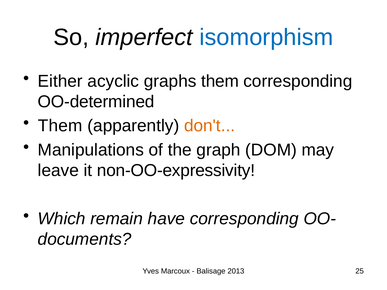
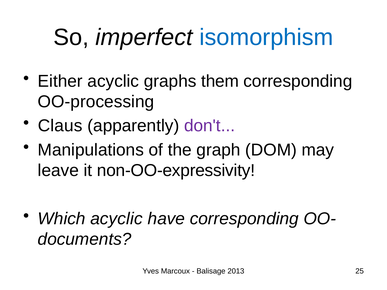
OO-determined: OO-determined -> OO-processing
Them at (60, 126): Them -> Claus
don't colour: orange -> purple
Which remain: remain -> acyclic
